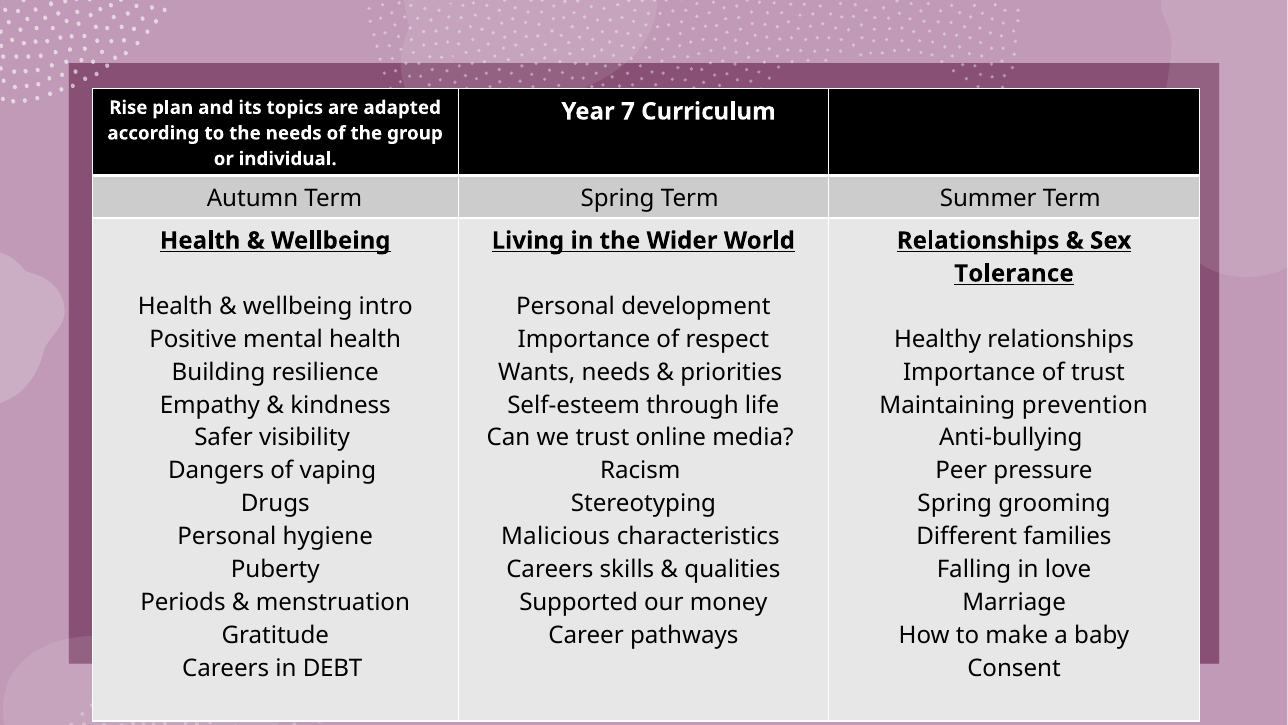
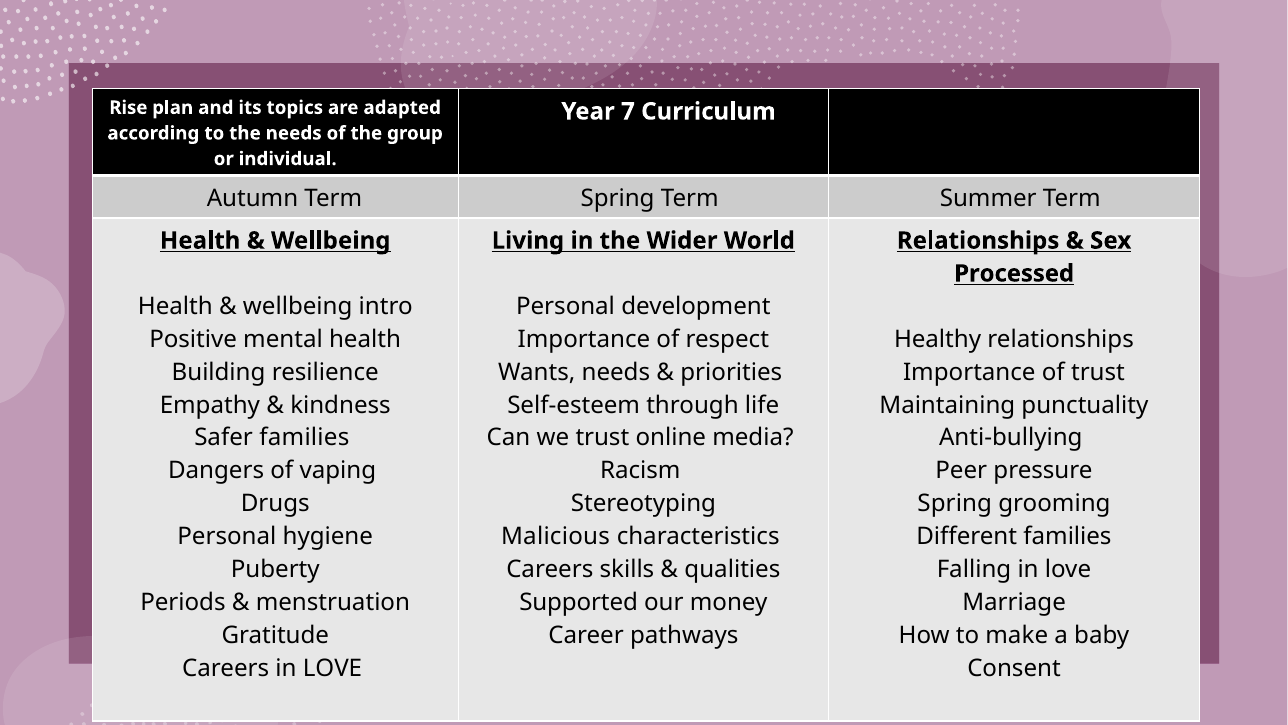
Tolerance: Tolerance -> Processed
prevention: prevention -> punctuality
Safer visibility: visibility -> families
Careers in DEBT: DEBT -> LOVE
